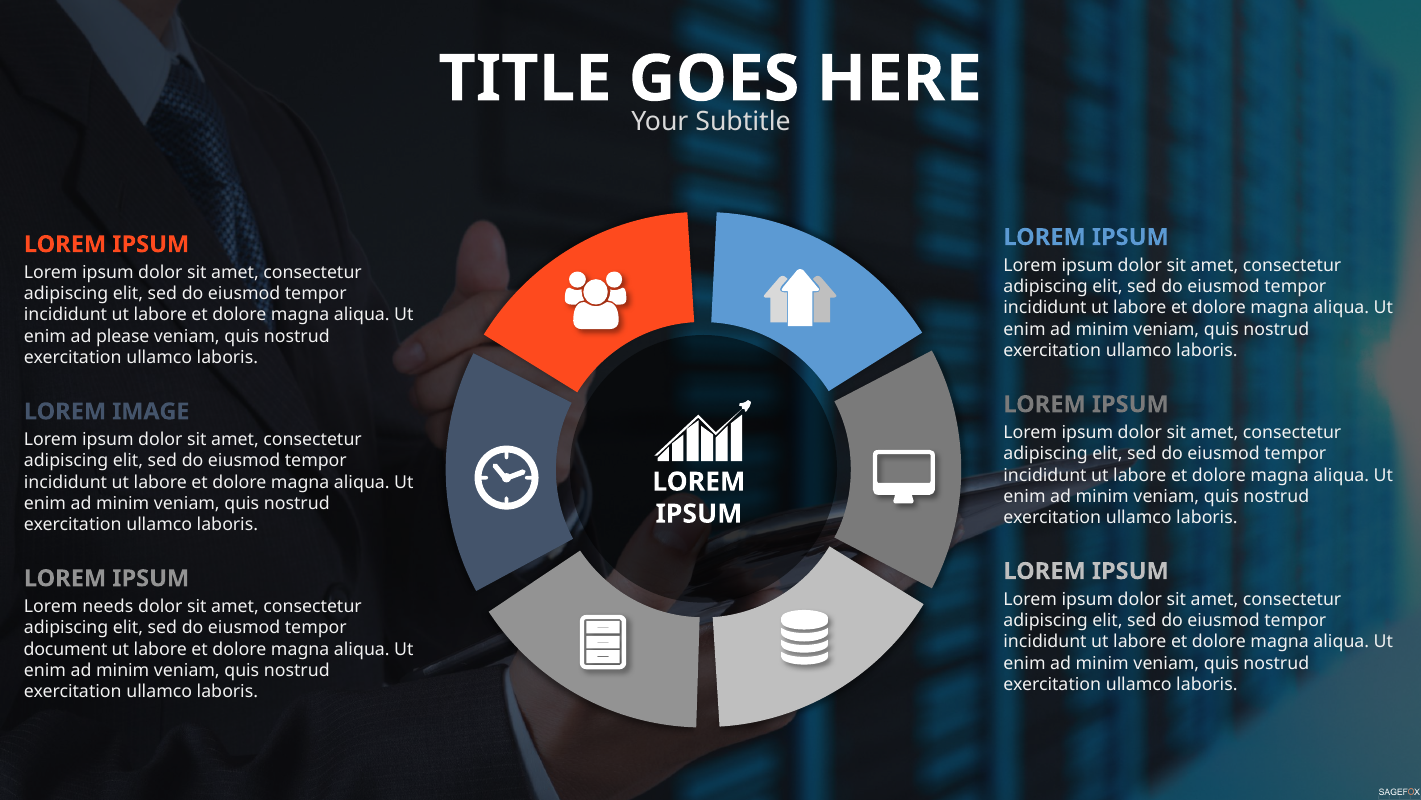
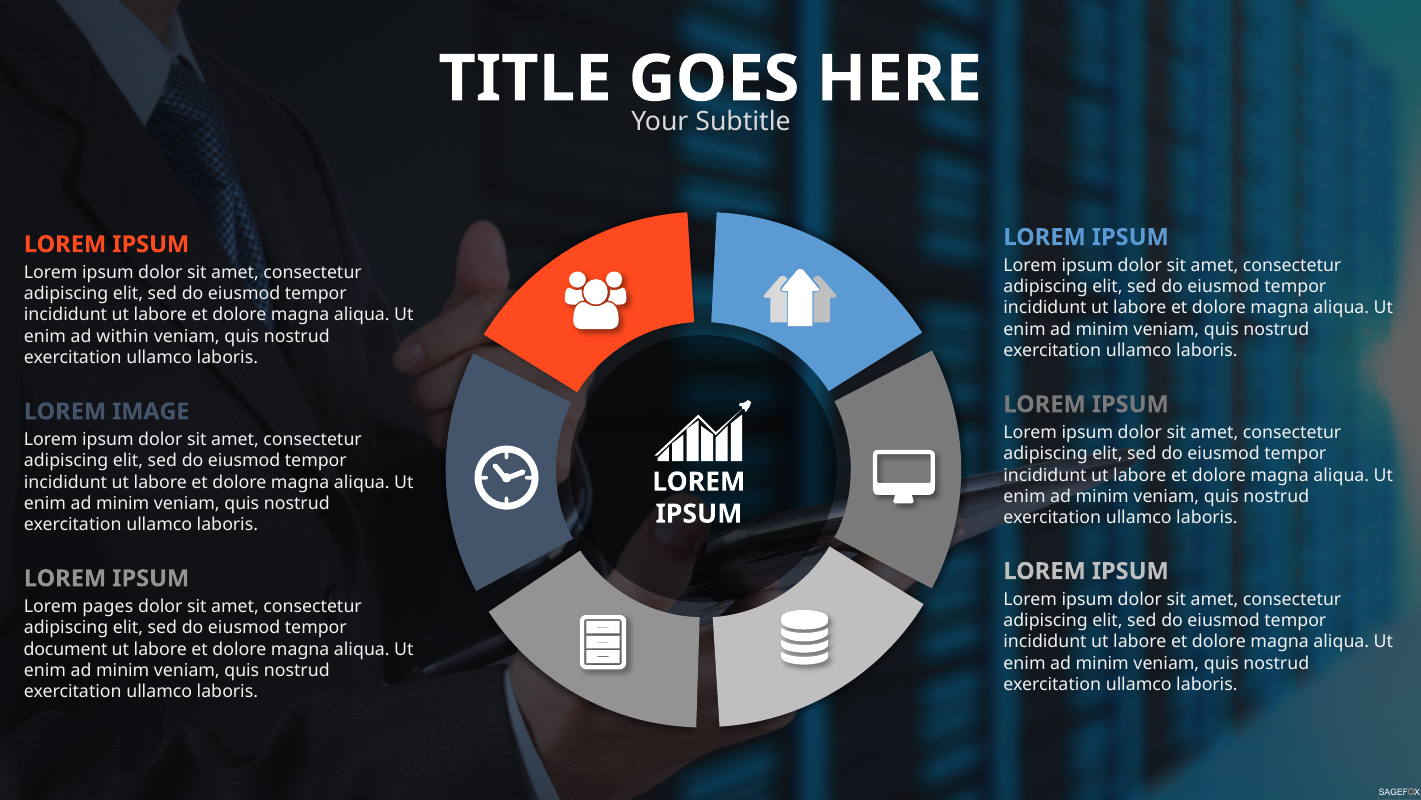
please: please -> within
needs: needs -> pages
